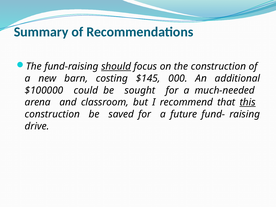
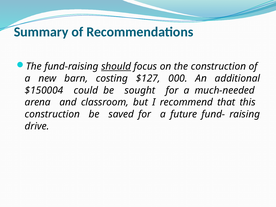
$145: $145 -> $127
$100000: $100000 -> $150004
this underline: present -> none
